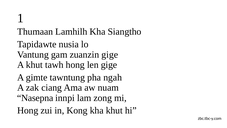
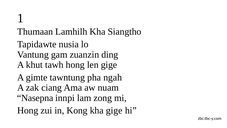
zuanzin gige: gige -> ding
kha khut: khut -> gige
